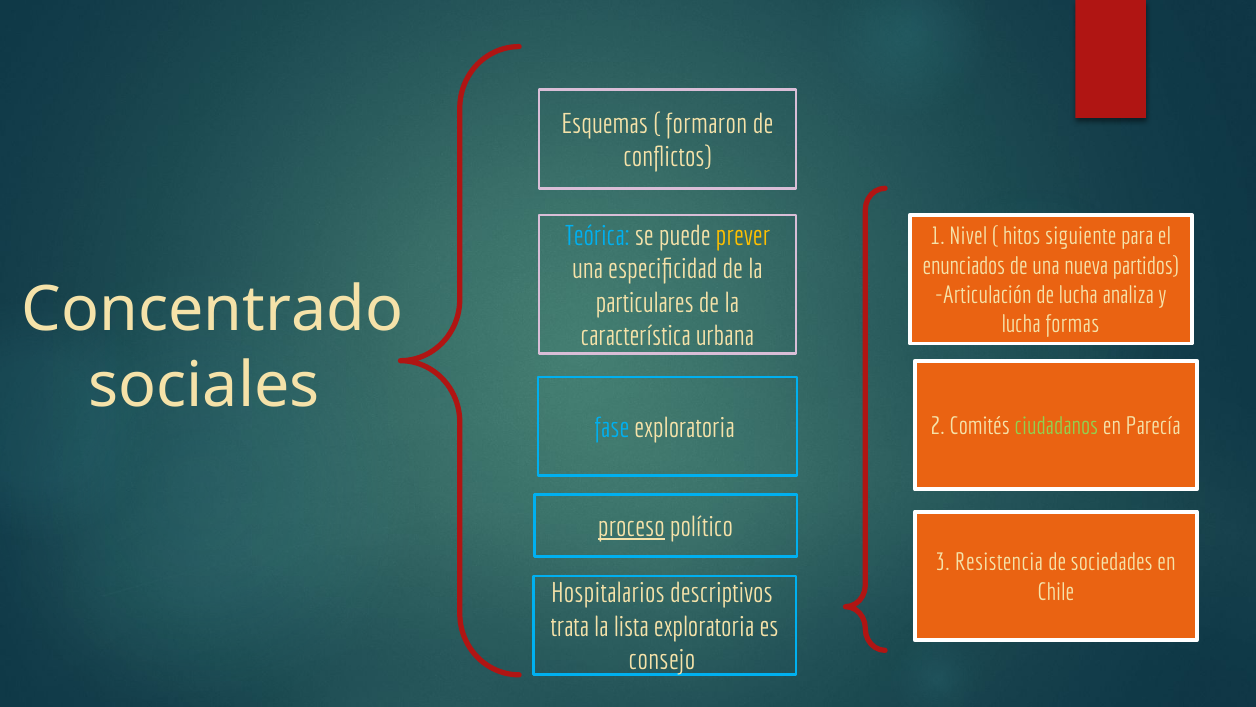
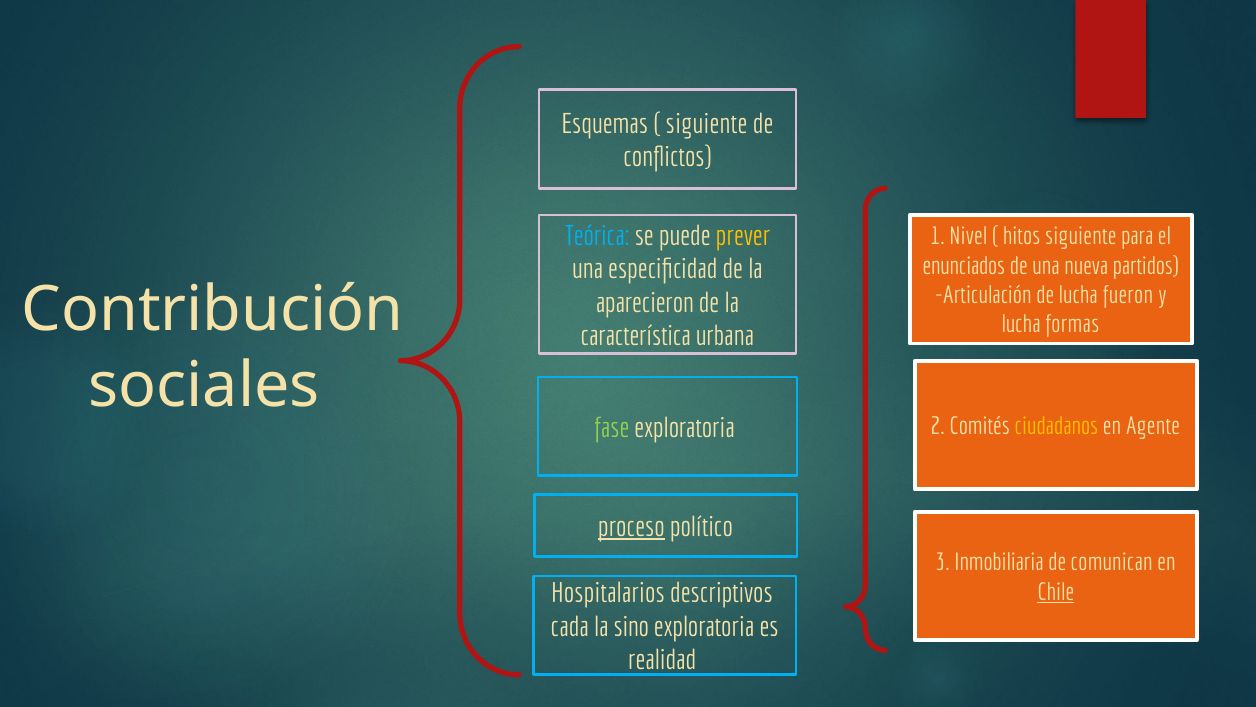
formaron at (707, 124): formaron -> siguiente
analiza: analiza -> fueron
particulares: particulares -> aparecieron
Concentrado: Concentrado -> Contribución
fase colour: light blue -> light green
ciudadanos colour: light green -> yellow
Parecía: Parecía -> Agente
Resistencia: Resistencia -> Inmobiliaria
sociedades: sociedades -> comunican
Chile underline: none -> present
trata: trata -> cada
lista: lista -> sino
consejo: consejo -> realidad
